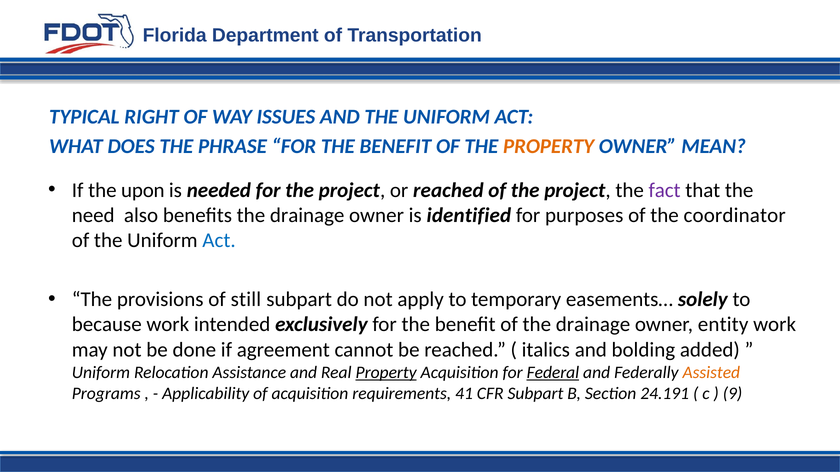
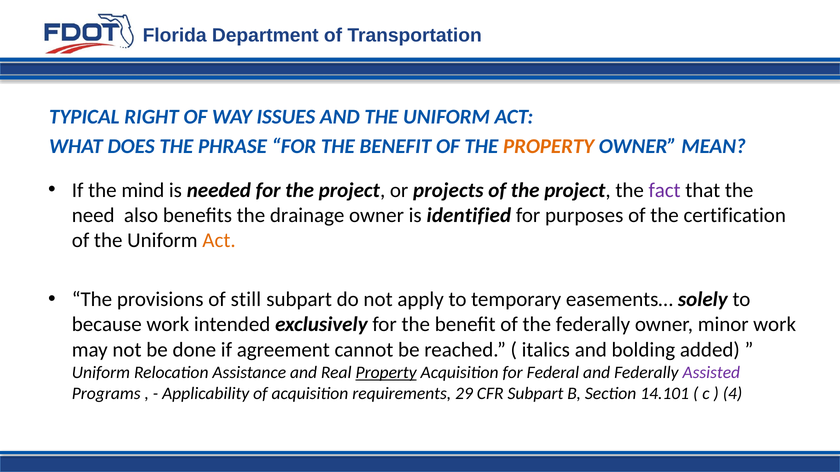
upon: upon -> mind
or reached: reached -> projects
coordinator: coordinator -> certification
Act at (219, 241) colour: blue -> orange
of the drainage: drainage -> federally
entity: entity -> minor
Federal underline: present -> none
Assisted colour: orange -> purple
41: 41 -> 29
24.191: 24.191 -> 14.101
9: 9 -> 4
